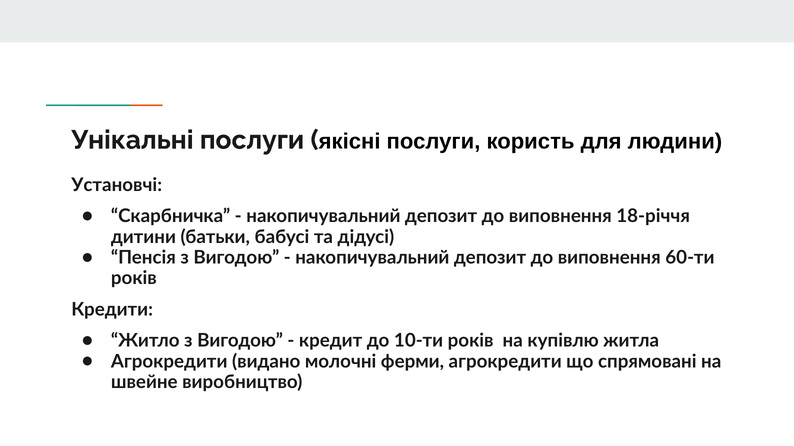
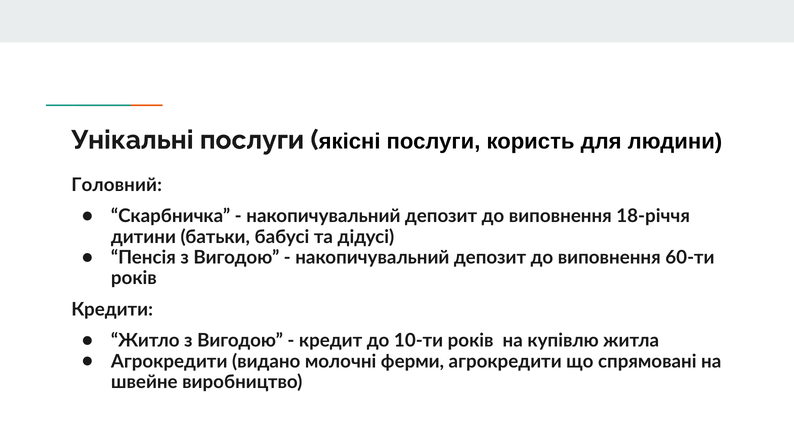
Установчі: Установчі -> Головний
